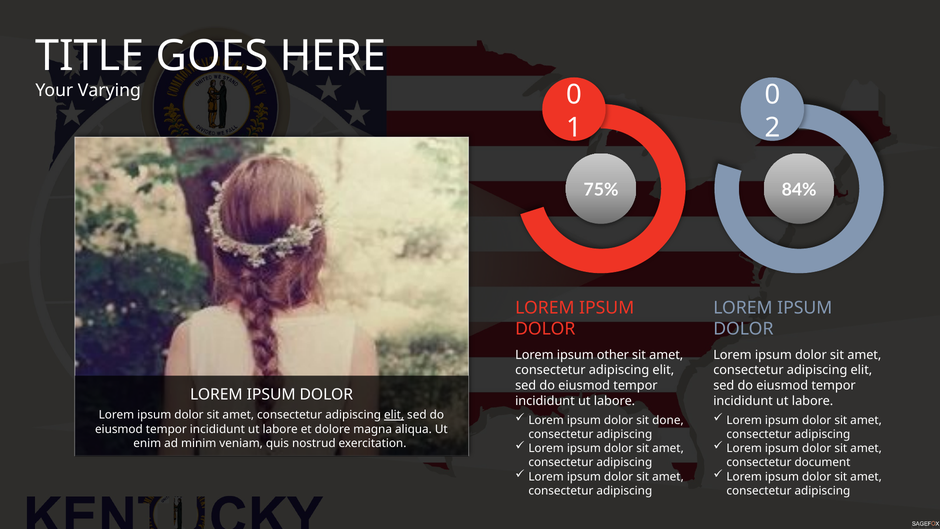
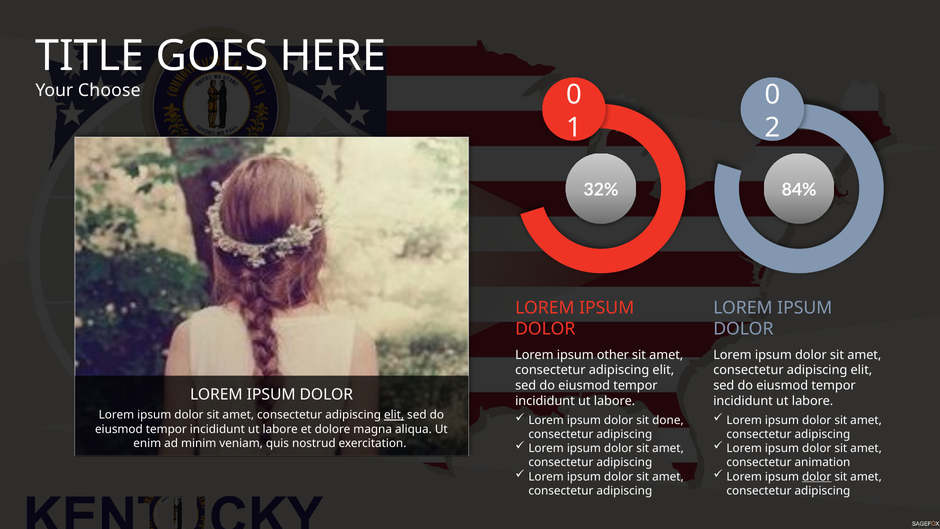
Varying: Varying -> Choose
75%: 75% -> 32%
document: document -> animation
dolor at (817, 476) underline: none -> present
